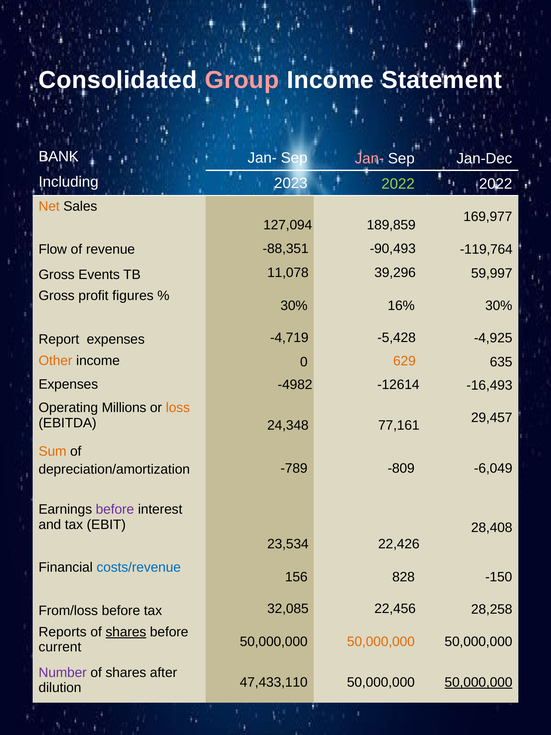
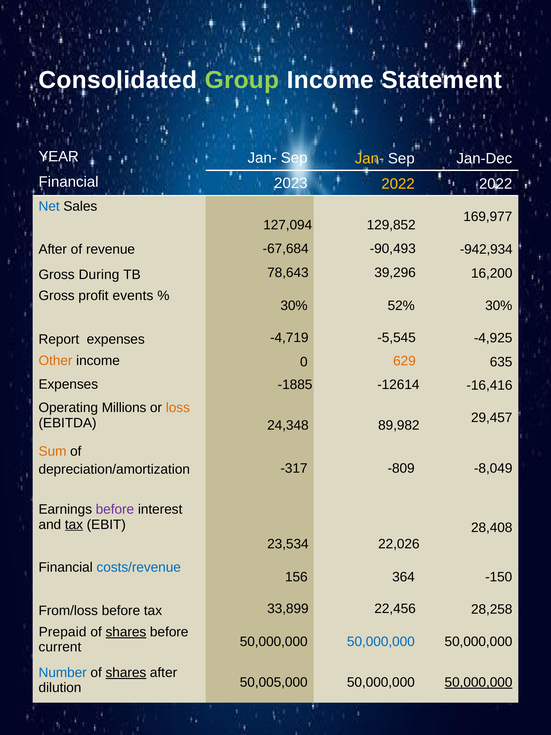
Group colour: pink -> light green
BANK: BANK -> YEAR
Jan- at (369, 158) colour: pink -> yellow
Including at (69, 182): Including -> Financial
2022 at (398, 184) colour: light green -> yellow
Net colour: orange -> blue
189,859: 189,859 -> 129,852
Flow at (53, 249): Flow -> After
-88,351: -88,351 -> -67,684
-119,764: -119,764 -> -942,934
Events: Events -> During
11,078: 11,078 -> 78,643
59,997: 59,997 -> 16,200
figures: figures -> events
16%: 16% -> 52%
-5,428: -5,428 -> -5,545
-4982: -4982 -> -1885
-16,493: -16,493 -> -16,416
77,161: 77,161 -> 89,982
-789: -789 -> -317
-6,049: -6,049 -> -8,049
tax at (74, 524) underline: none -> present
22,426: 22,426 -> 22,026
828: 828 -> 364
32,085: 32,085 -> 33,899
Reports: Reports -> Prepaid
50,000,000 at (381, 641) colour: orange -> blue
Number colour: purple -> blue
shares at (126, 672) underline: none -> present
47,433,110: 47,433,110 -> 50,005,000
